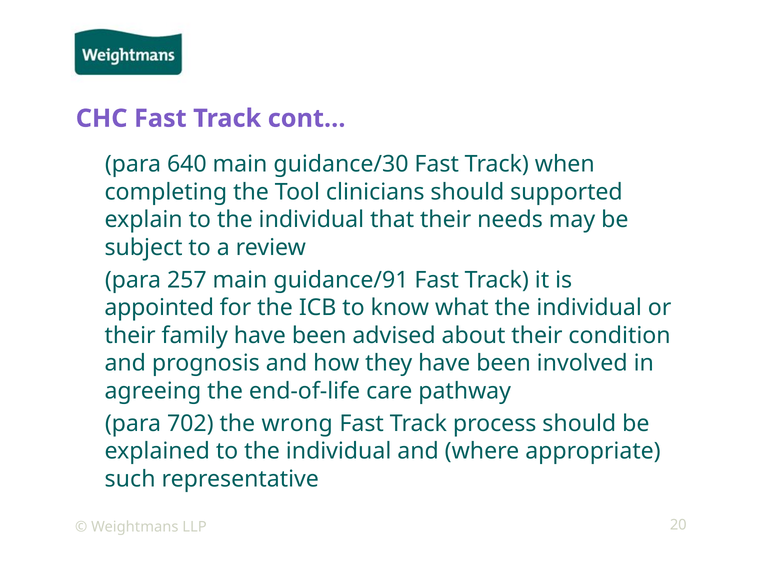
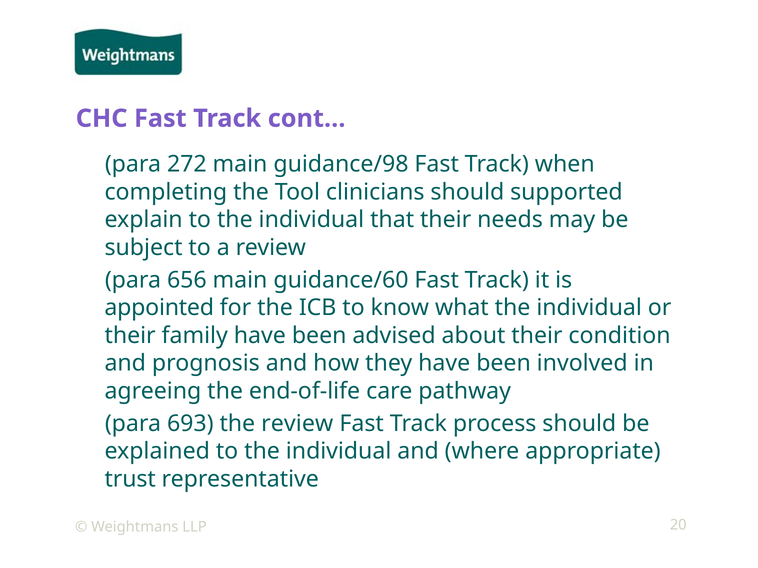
640: 640 -> 272
guidance/30: guidance/30 -> guidance/98
257: 257 -> 656
guidance/91: guidance/91 -> guidance/60
702: 702 -> 693
the wrong: wrong -> review
such: such -> trust
